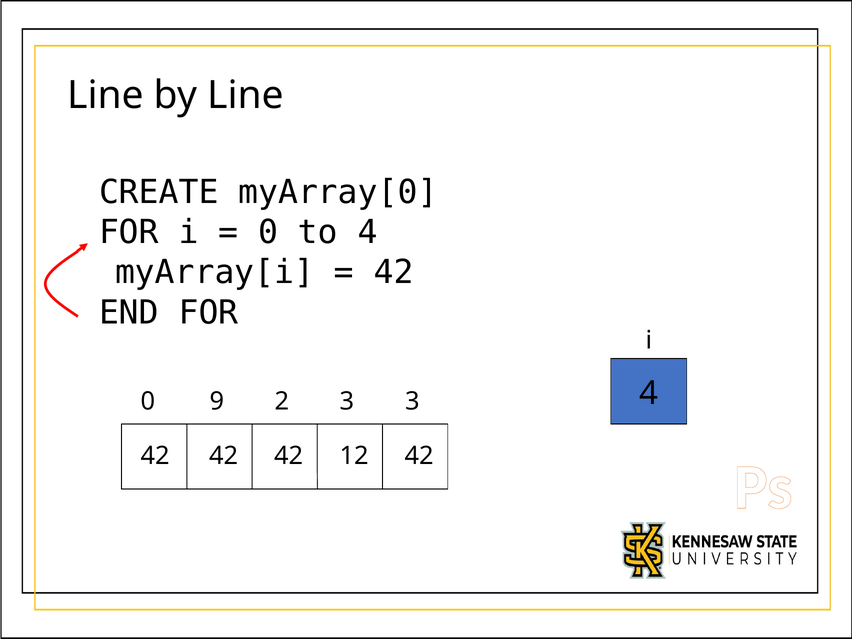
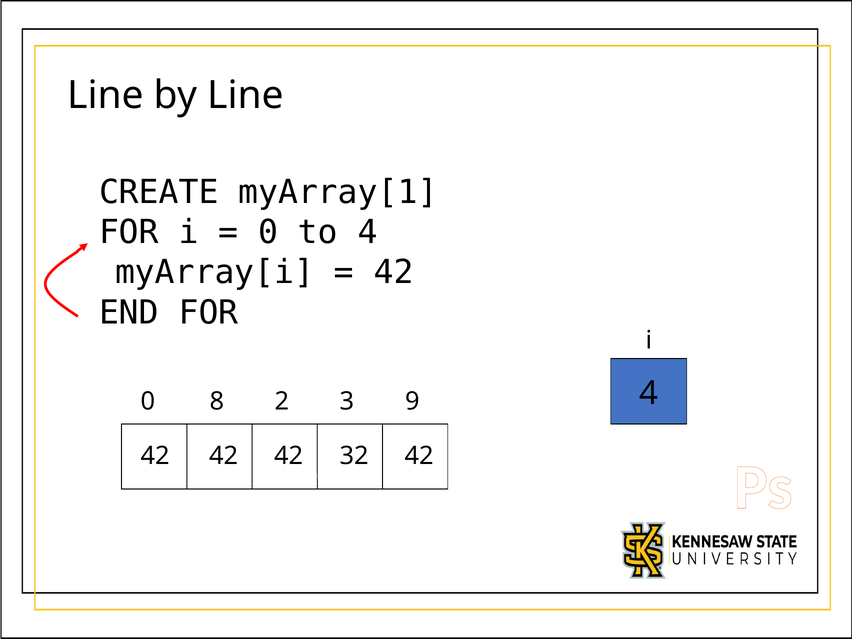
myArray[0: myArray[0 -> myArray[1
9: 9 -> 8
3 3: 3 -> 9
12: 12 -> 32
